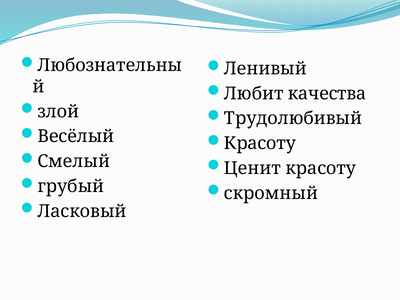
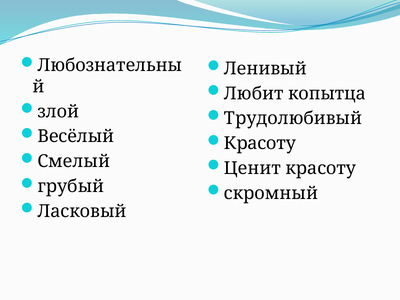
качества: качества -> копытца
